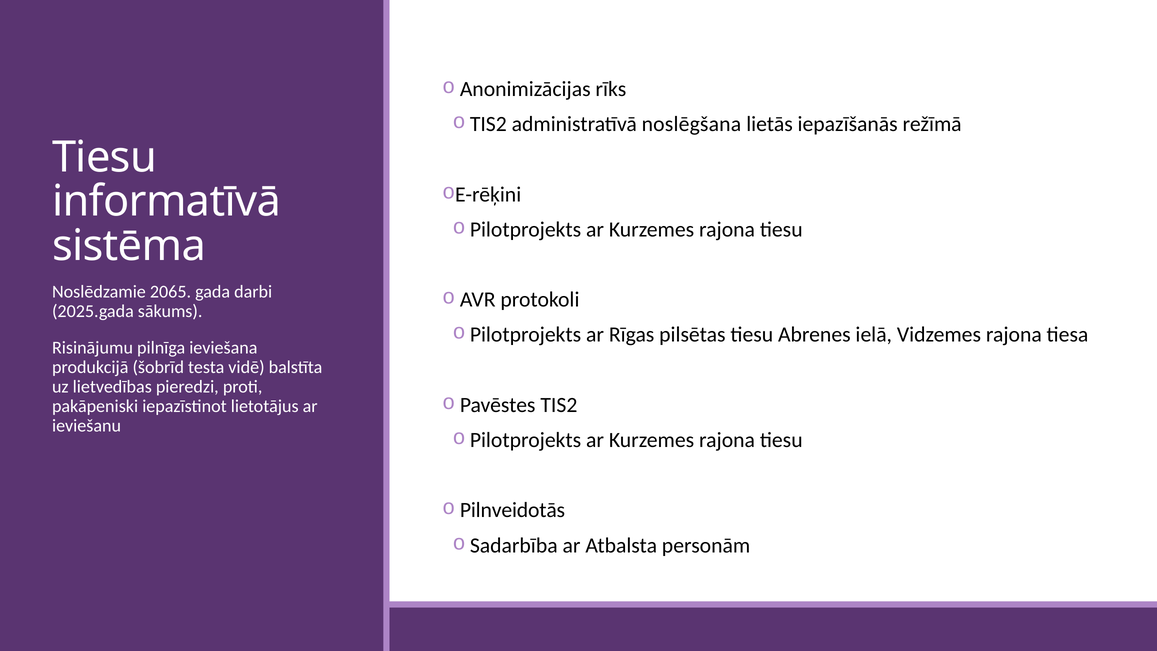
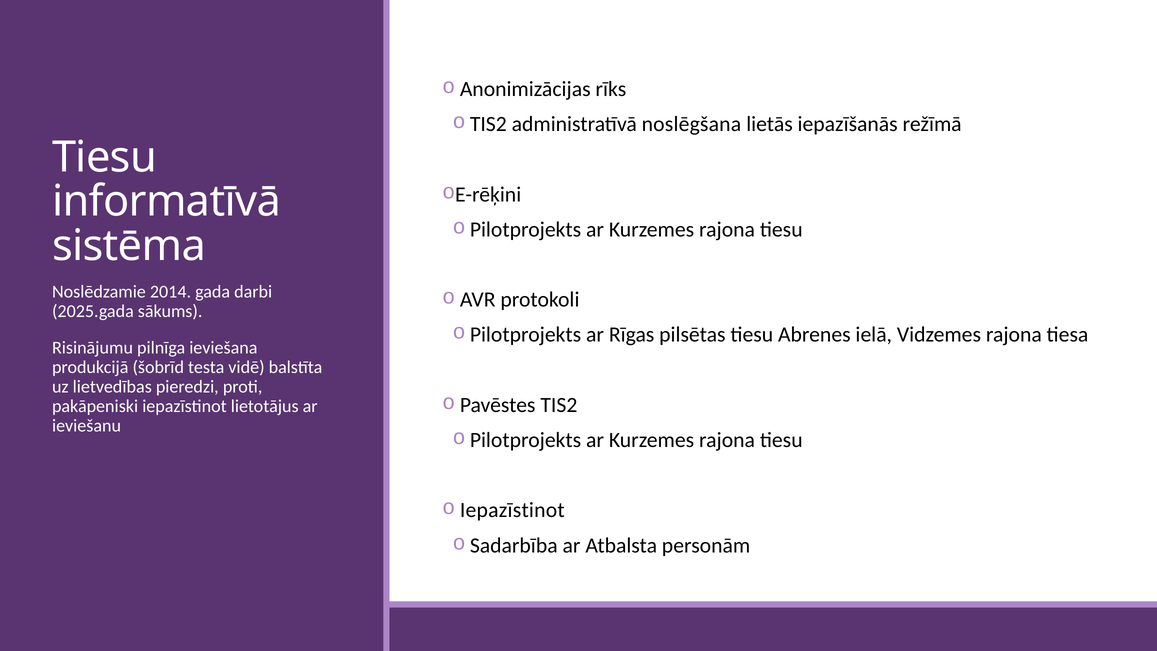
2065: 2065 -> 2014
Pilnveidotās at (512, 510): Pilnveidotās -> Iepazīstinot
